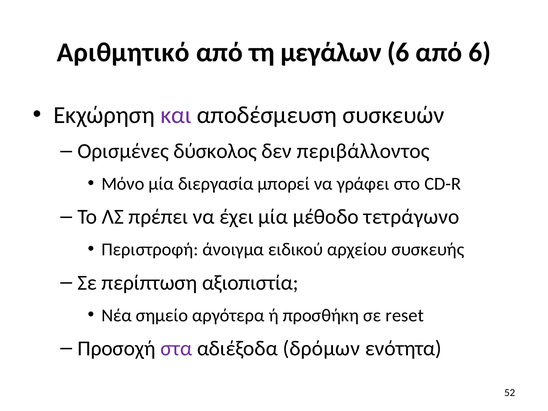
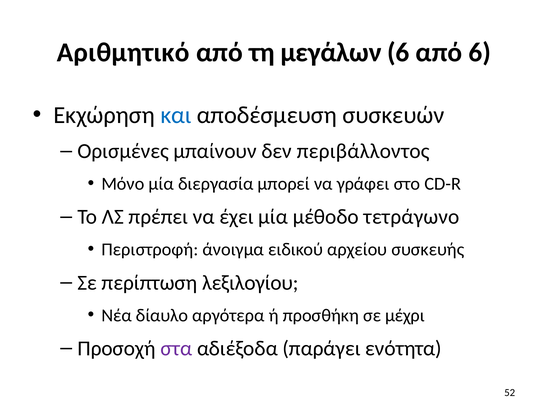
και colour: purple -> blue
δύσκολος: δύσκολος -> μπαίνουν
αξιοπιστία: αξιοπιστία -> λεξιλογίου
σημείο: σημείο -> δίαυλο
reset: reset -> μέχρι
δρόμων: δρόμων -> παράγει
